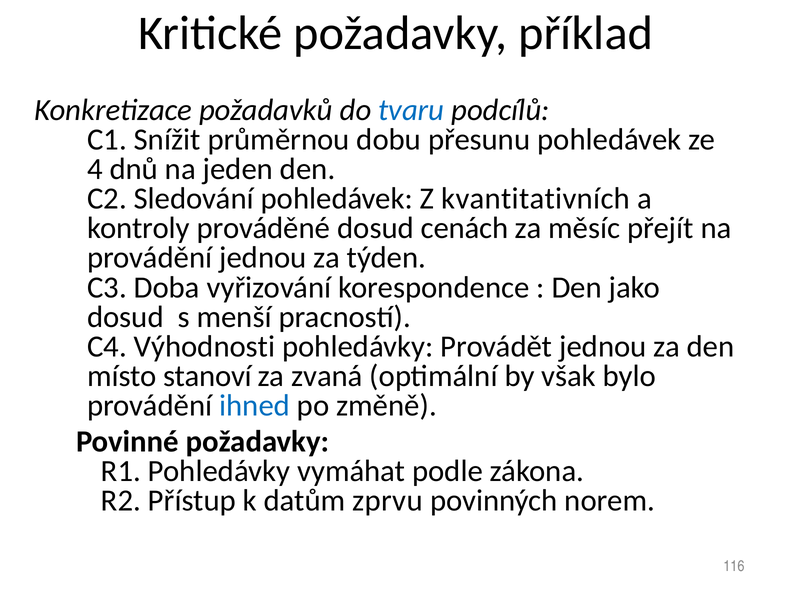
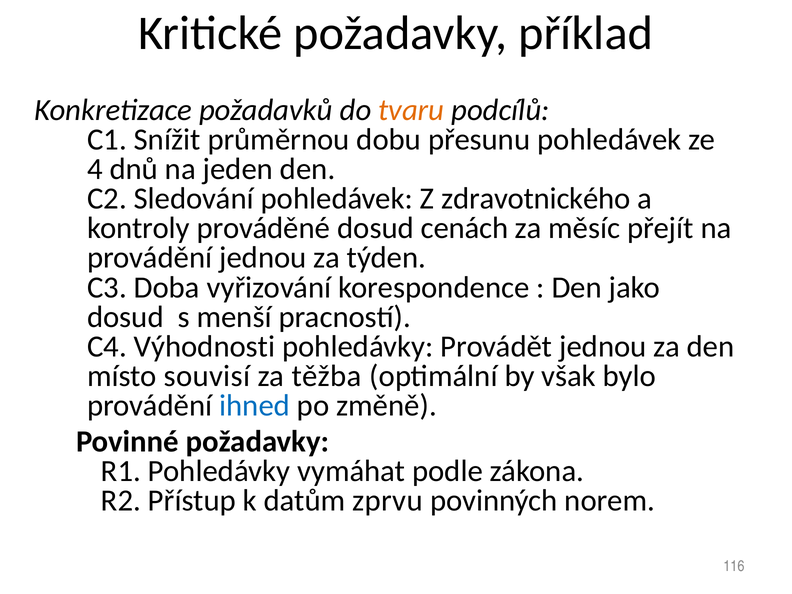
tvaru colour: blue -> orange
kvantitativních: kvantitativních -> zdravotnického
stanoví: stanoví -> souvisí
zvaná: zvaná -> těžba
